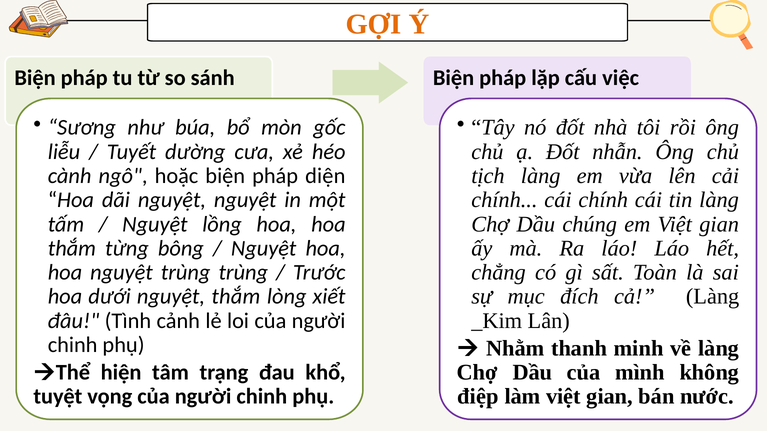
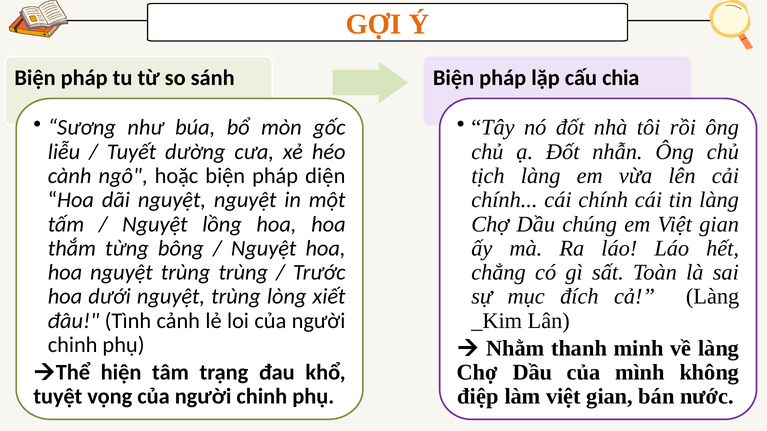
việc: việc -> chia
dưới nguyệt thắm: thắm -> trùng
